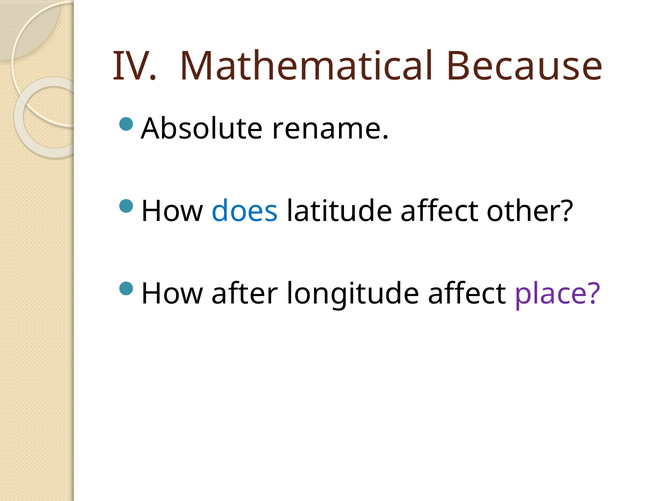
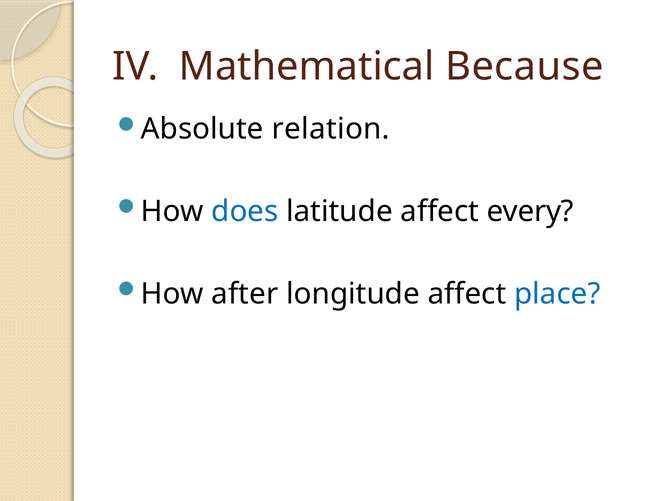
rename: rename -> relation
other: other -> every
place colour: purple -> blue
